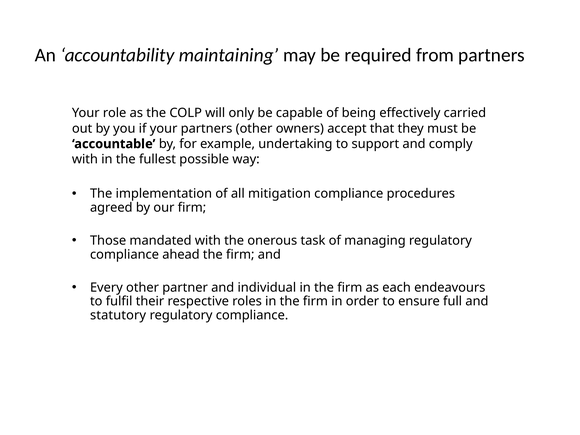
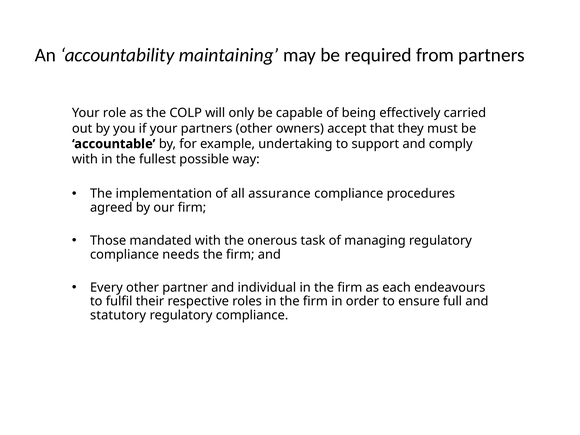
mitigation: mitigation -> assurance
ahead: ahead -> needs
